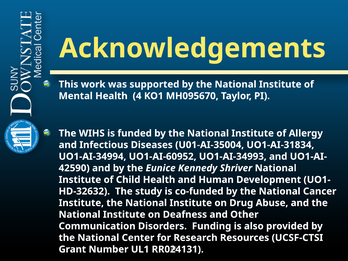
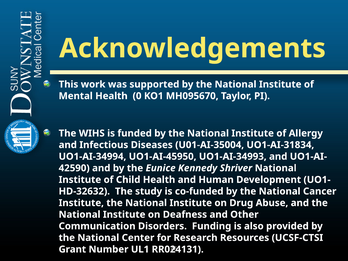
4: 4 -> 0
UO1-AI-60952: UO1-AI-60952 -> UO1-AI-45950
